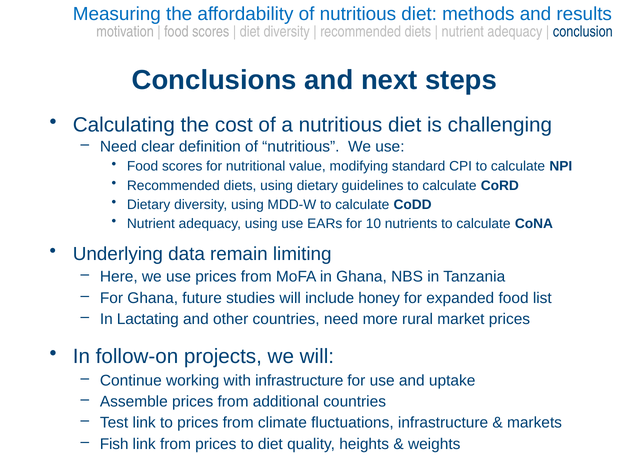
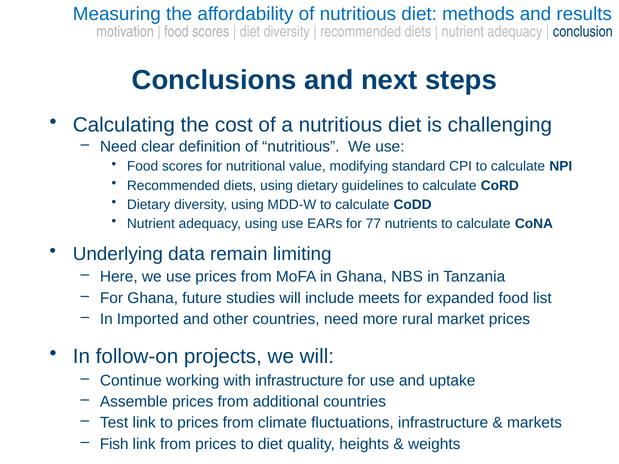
10: 10 -> 77
honey: honey -> meets
Lactating: Lactating -> Imported
